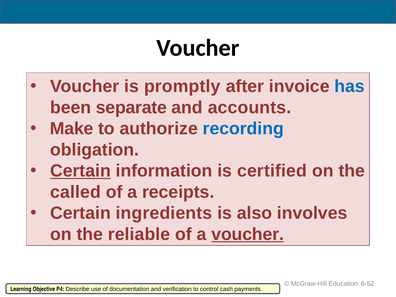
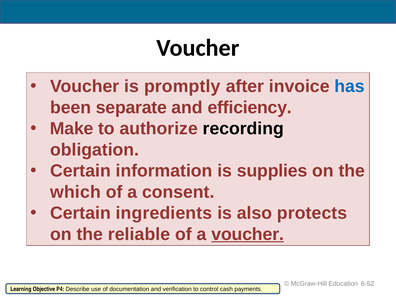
accounts: accounts -> efficiency
recording colour: blue -> black
Certain at (80, 171) underline: present -> none
certified: certified -> supplies
called: called -> which
receipts: receipts -> consent
involves: involves -> protects
